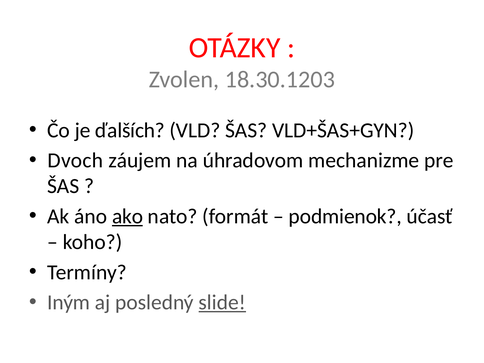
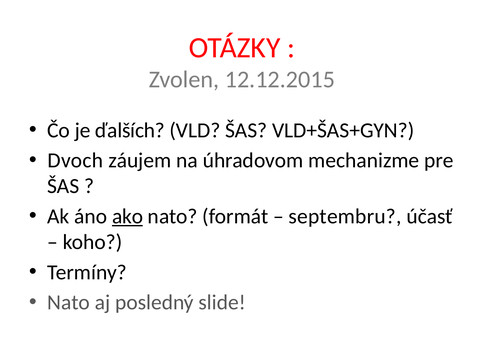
18.30.1203: 18.30.1203 -> 12.12.2015
podmienok: podmienok -> septembru
Iným at (69, 302): Iným -> Nato
slide underline: present -> none
